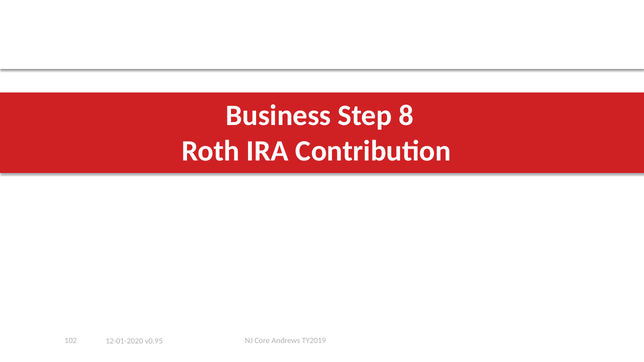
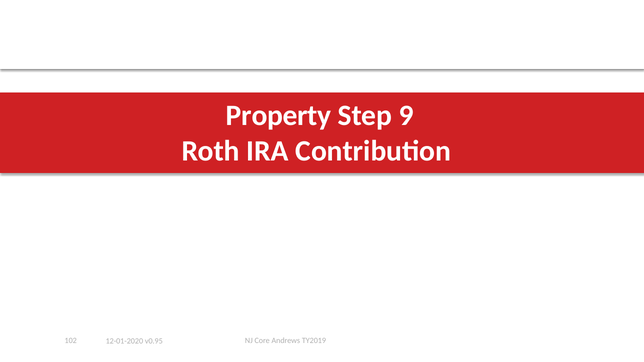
Business: Business -> Property
8: 8 -> 9
